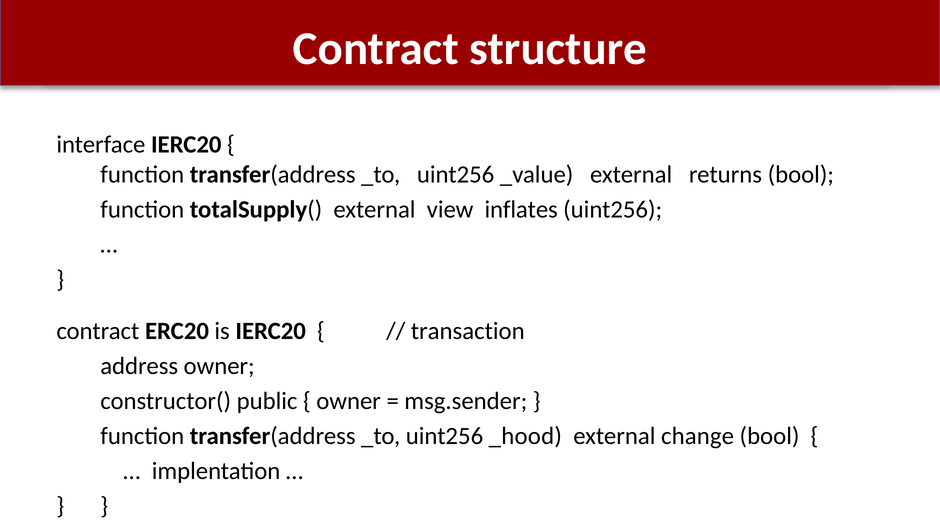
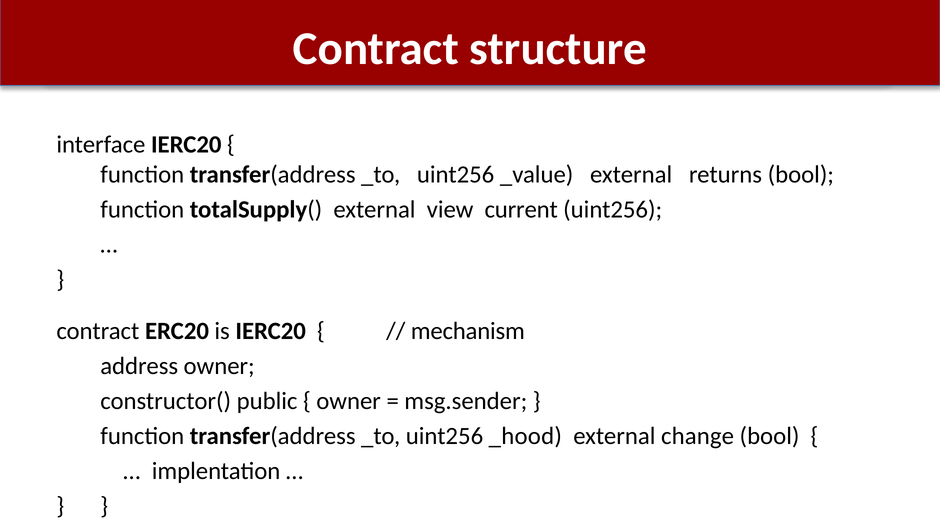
inflates: inflates -> current
transaction: transaction -> mechanism
